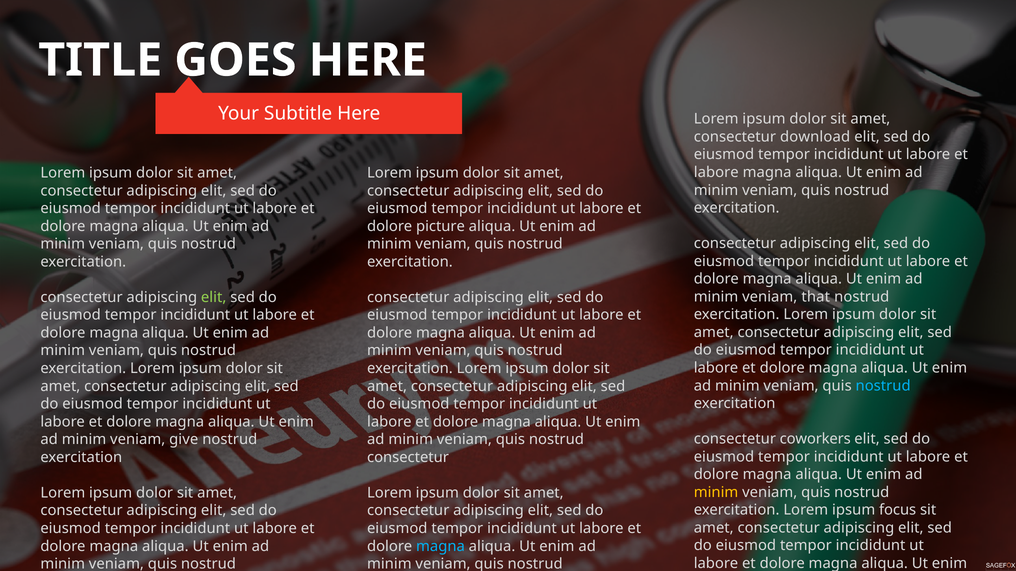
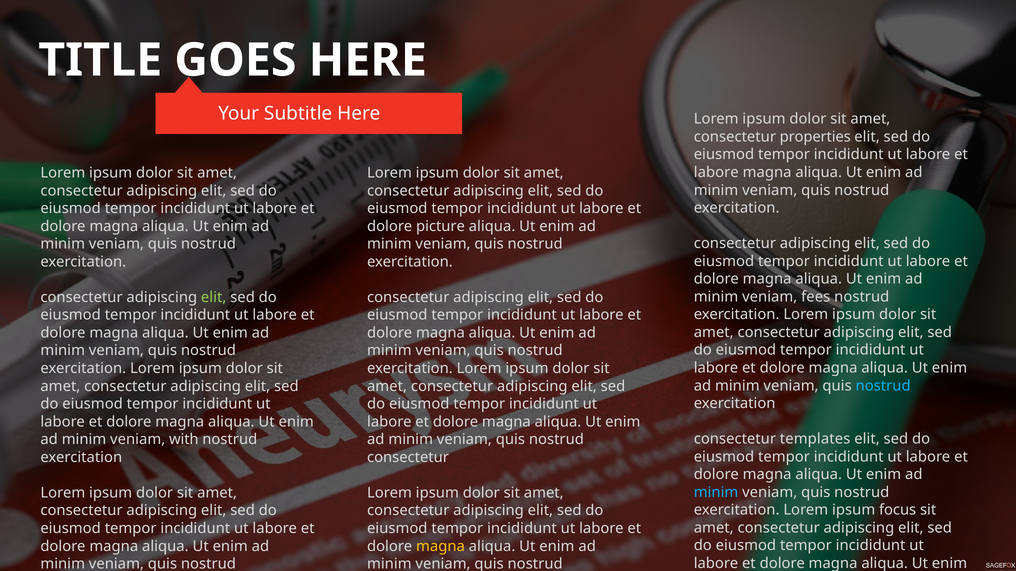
download: download -> properties
that: that -> fees
coworkers: coworkers -> templates
give: give -> with
minim at (716, 493) colour: yellow -> light blue
magna at (440, 547) colour: light blue -> yellow
